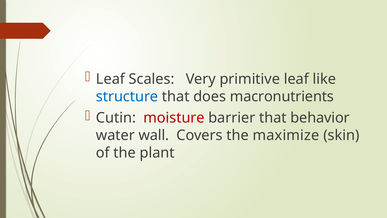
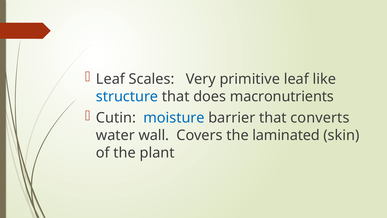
moisture colour: red -> blue
behavior: behavior -> converts
maximize: maximize -> laminated
